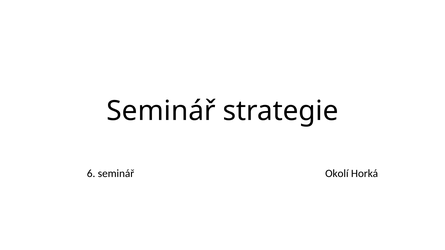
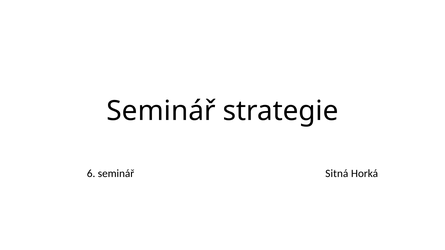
Okolí: Okolí -> Sitná
